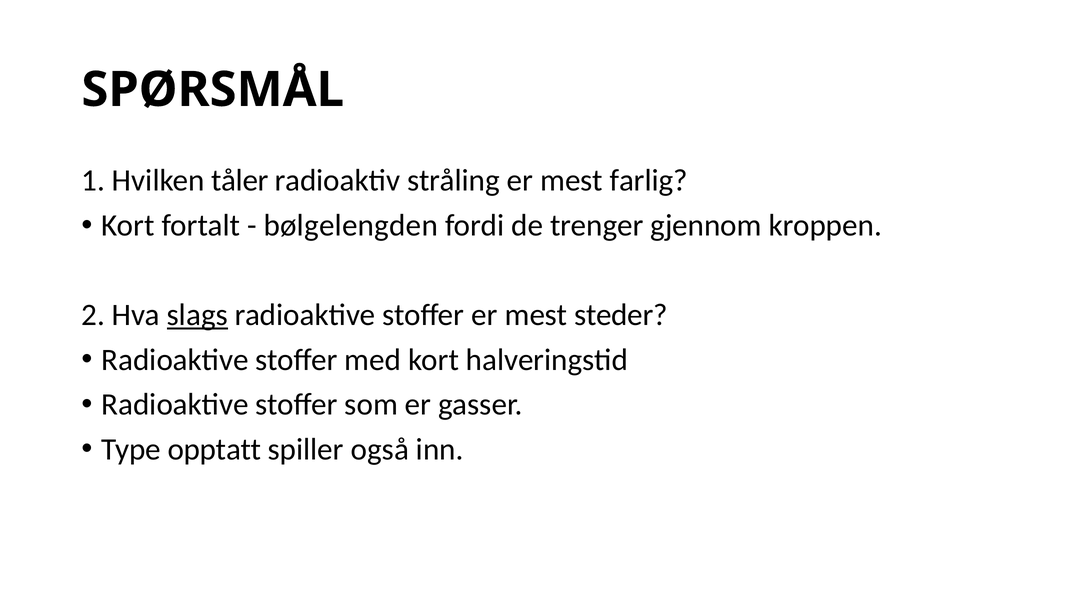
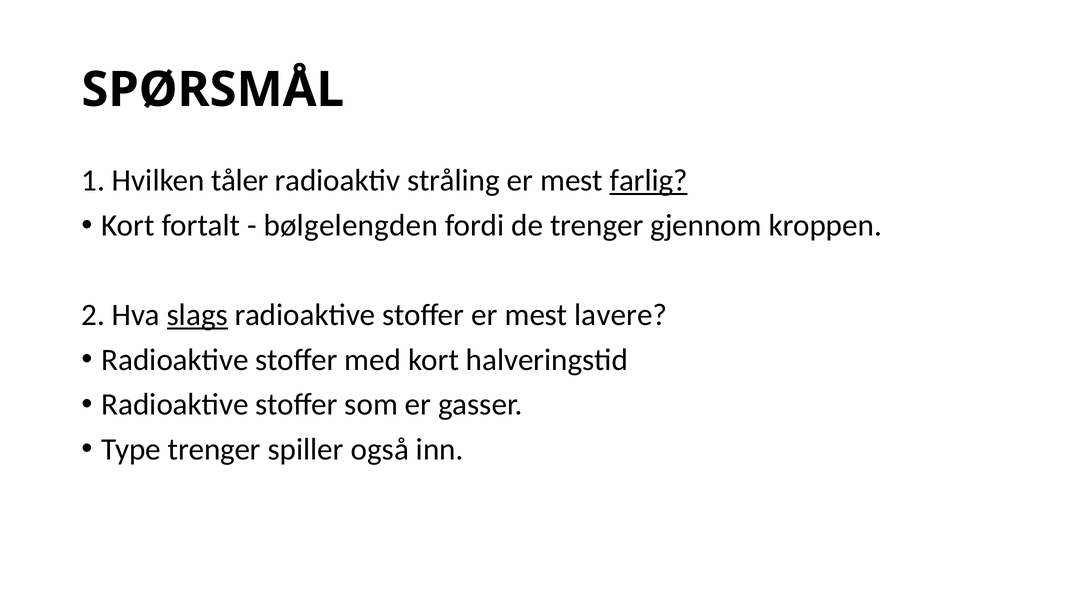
farlig underline: none -> present
steder: steder -> lavere
Type opptatt: opptatt -> trenger
